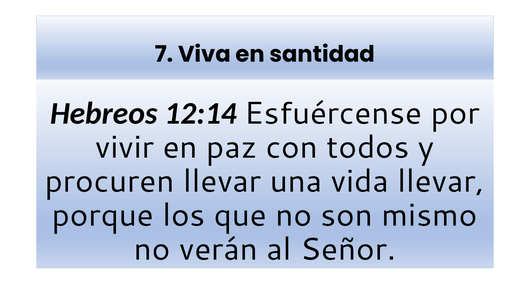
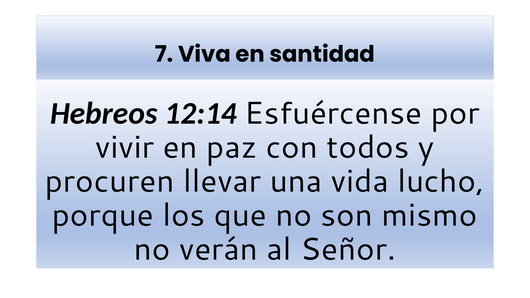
vida llevar: llevar -> lucho
